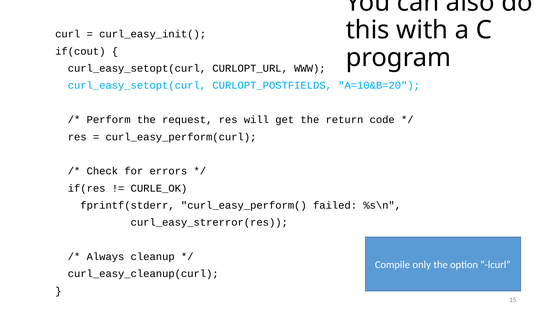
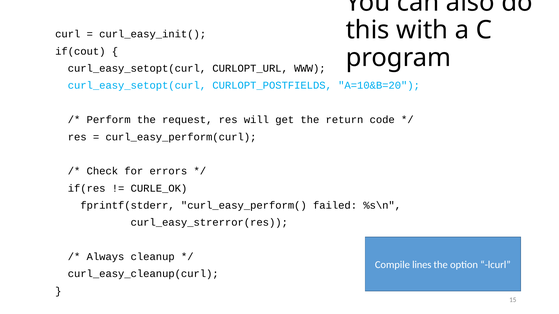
only: only -> lines
